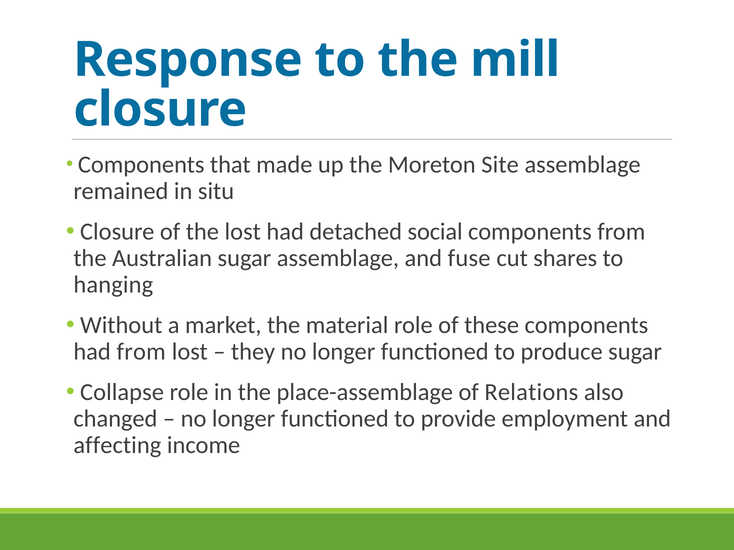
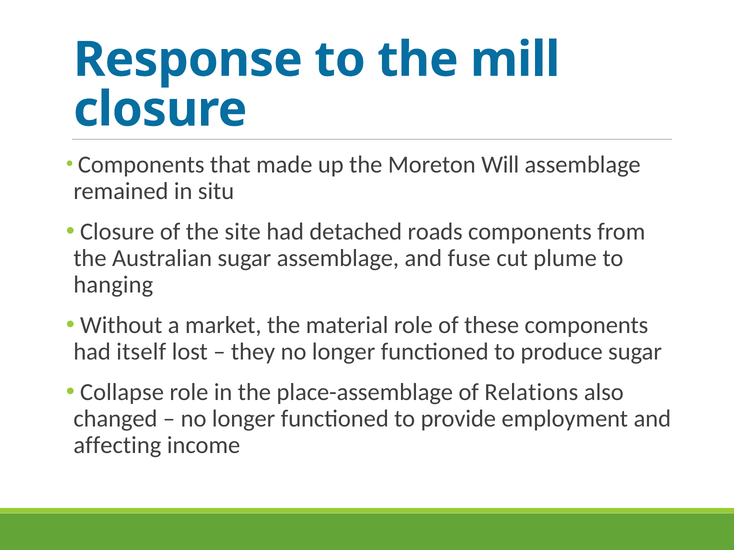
Site: Site -> Will
the lost: lost -> site
social: social -> roads
shares: shares -> plume
had from: from -> itself
